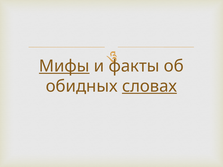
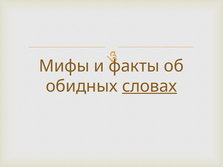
Мифы underline: present -> none
